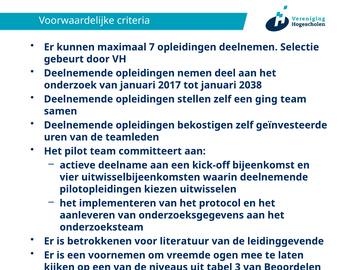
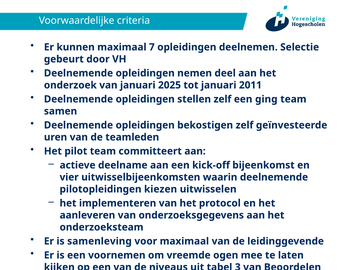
2017: 2017 -> 2025
2038: 2038 -> 2011
betrokkenen: betrokkenen -> samenleving
voor literatuur: literatuur -> maximaal
